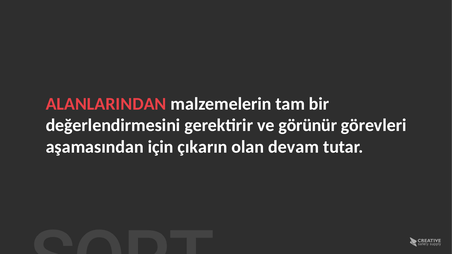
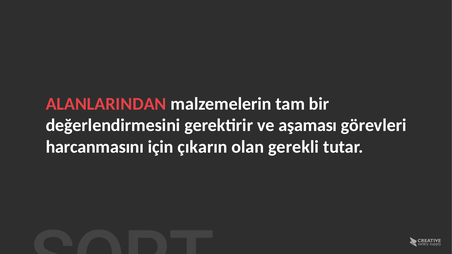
görünür: görünür -> aşaması
aşamasından: aşamasından -> harcanmasını
devam: devam -> gerekli
